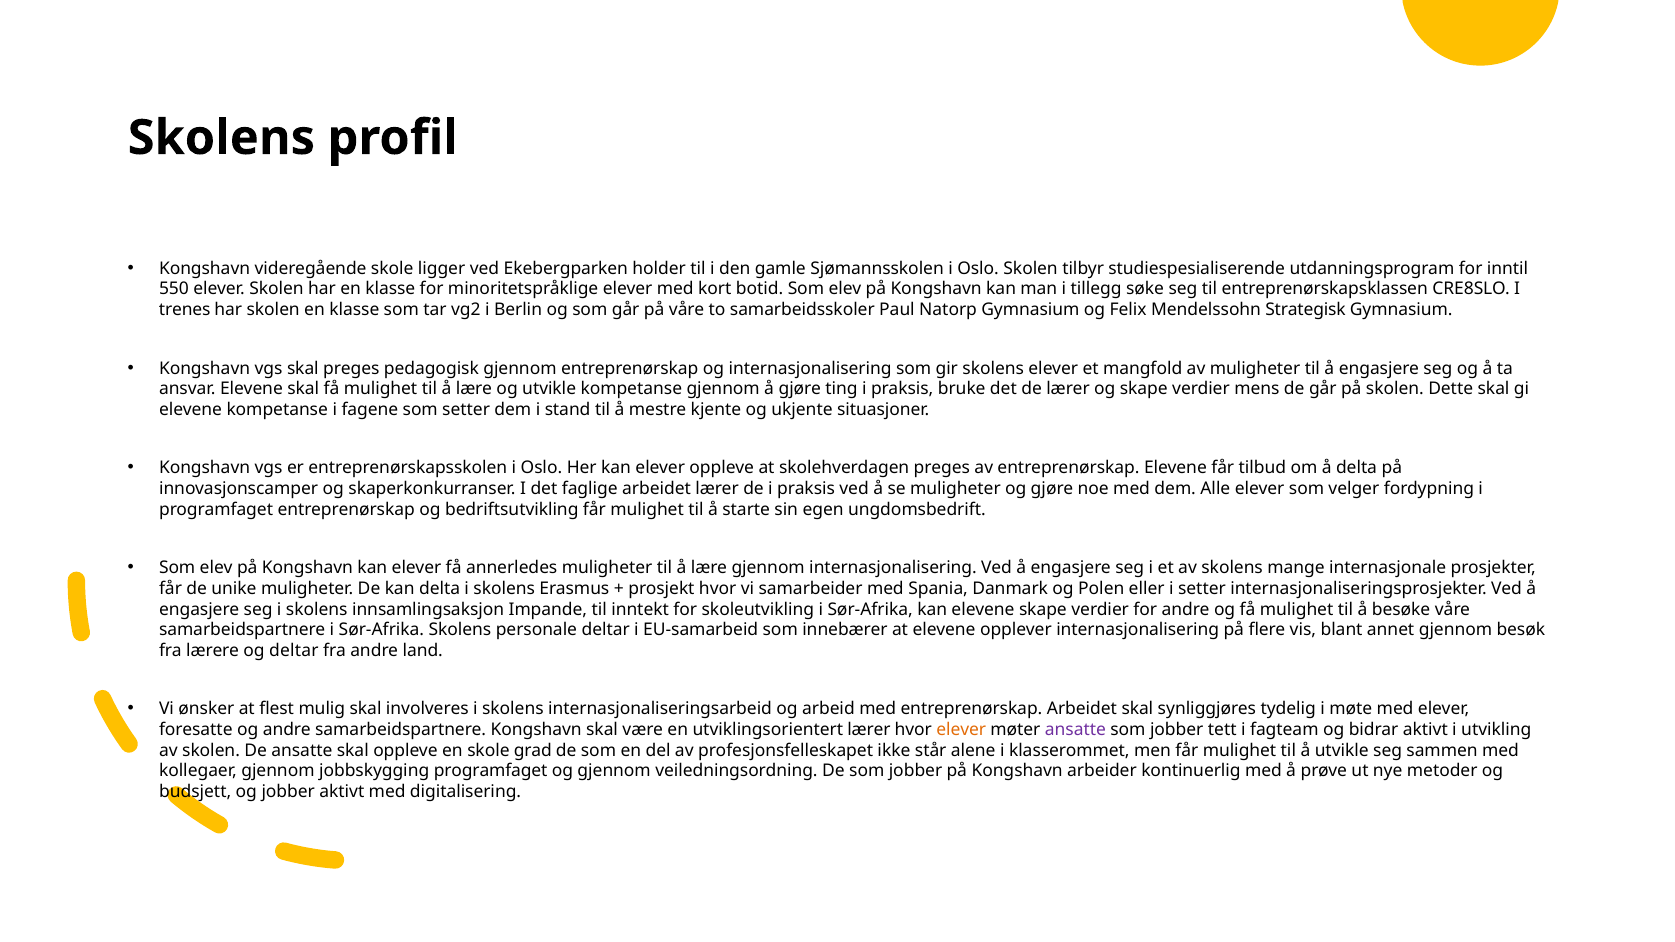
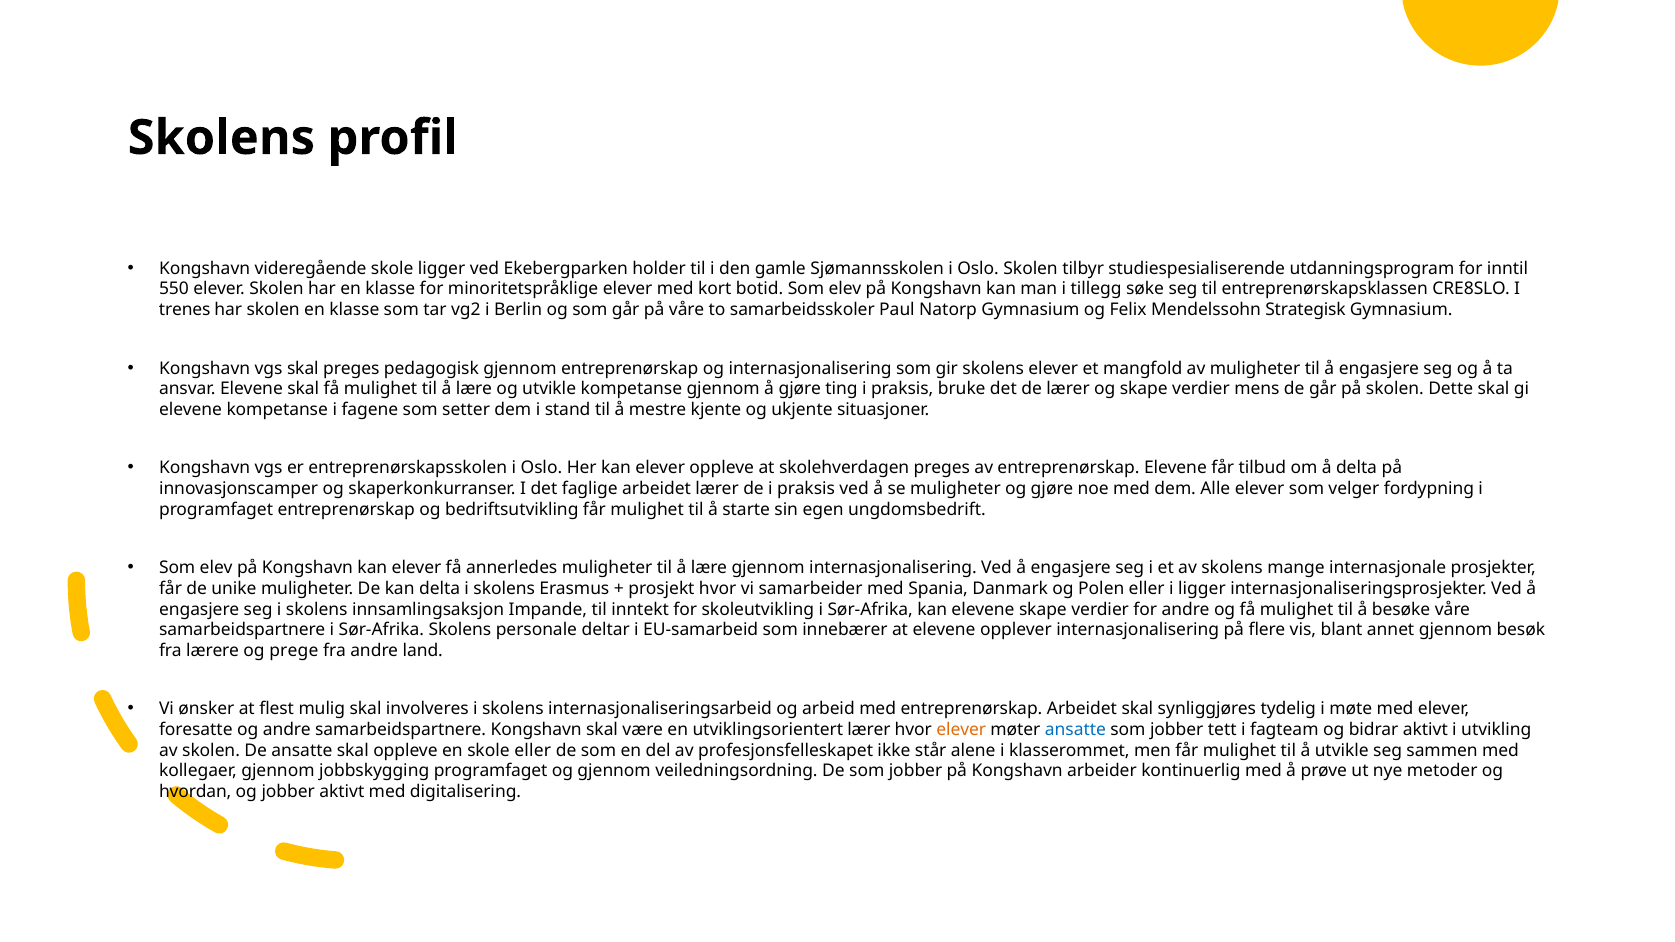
i setter: setter -> ligger
og deltar: deltar -> prege
ansatte at (1075, 730) colour: purple -> blue
skole grad: grad -> eller
budsjett: budsjett -> hvordan
